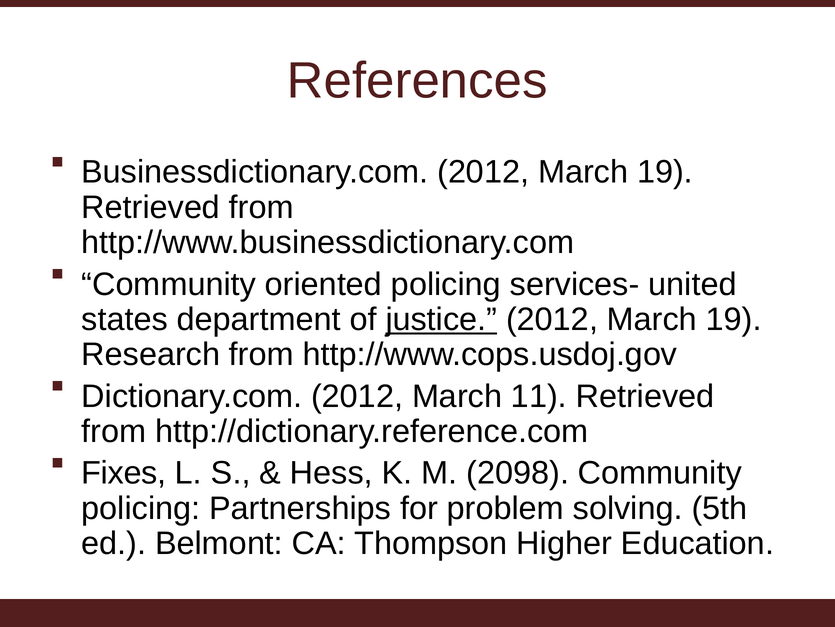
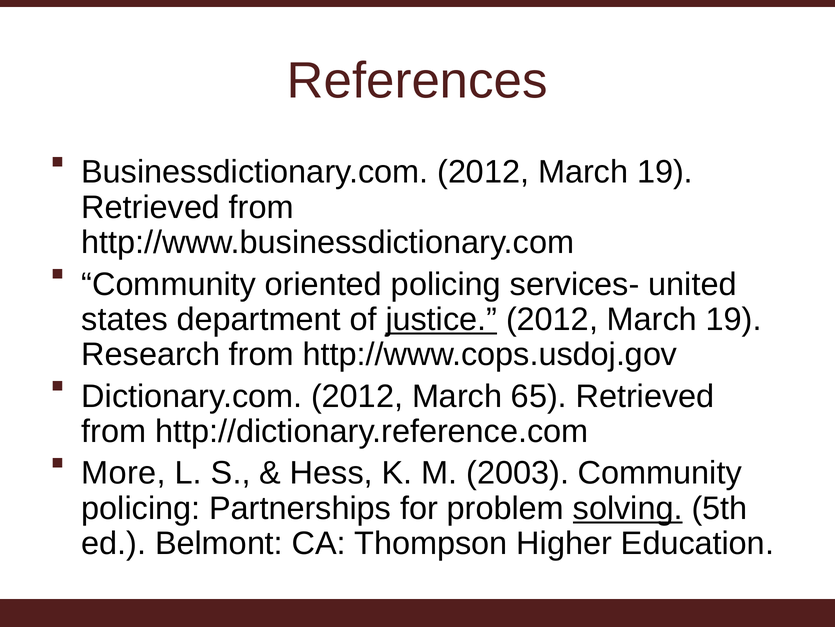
11: 11 -> 65
Fixes: Fixes -> More
2098: 2098 -> 2003
solving underline: none -> present
